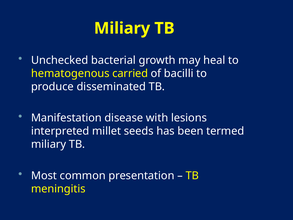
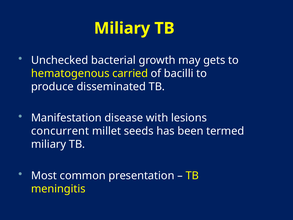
heal: heal -> gets
interpreted: interpreted -> concurrent
